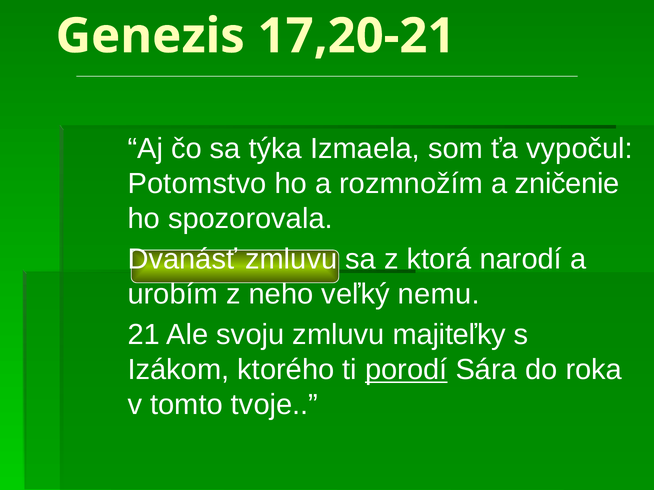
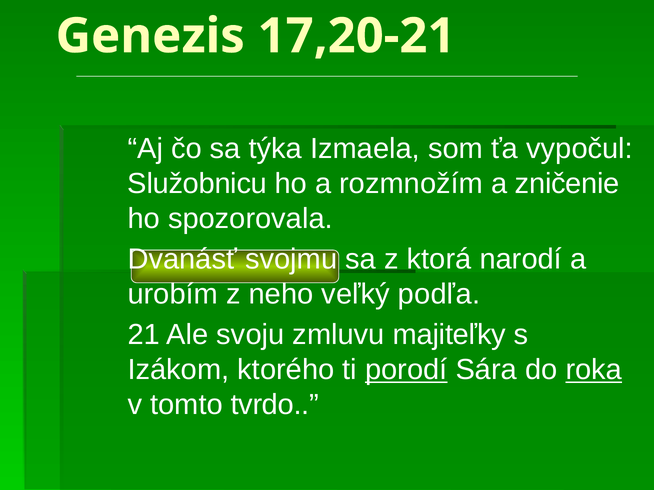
Potomstvo: Potomstvo -> Služobnicu
Dvanásť zmluvu: zmluvu -> svojmu
nemu: nemu -> podľa
roka underline: none -> present
tvoje: tvoje -> tvrdo
